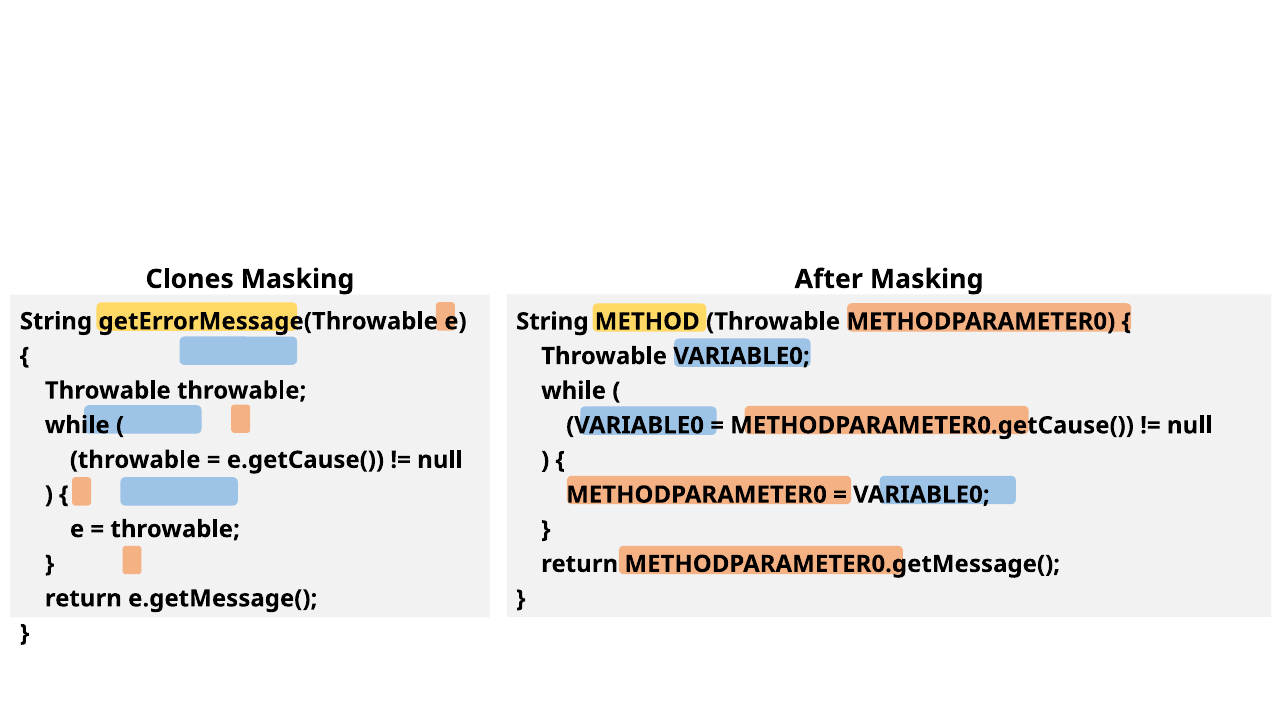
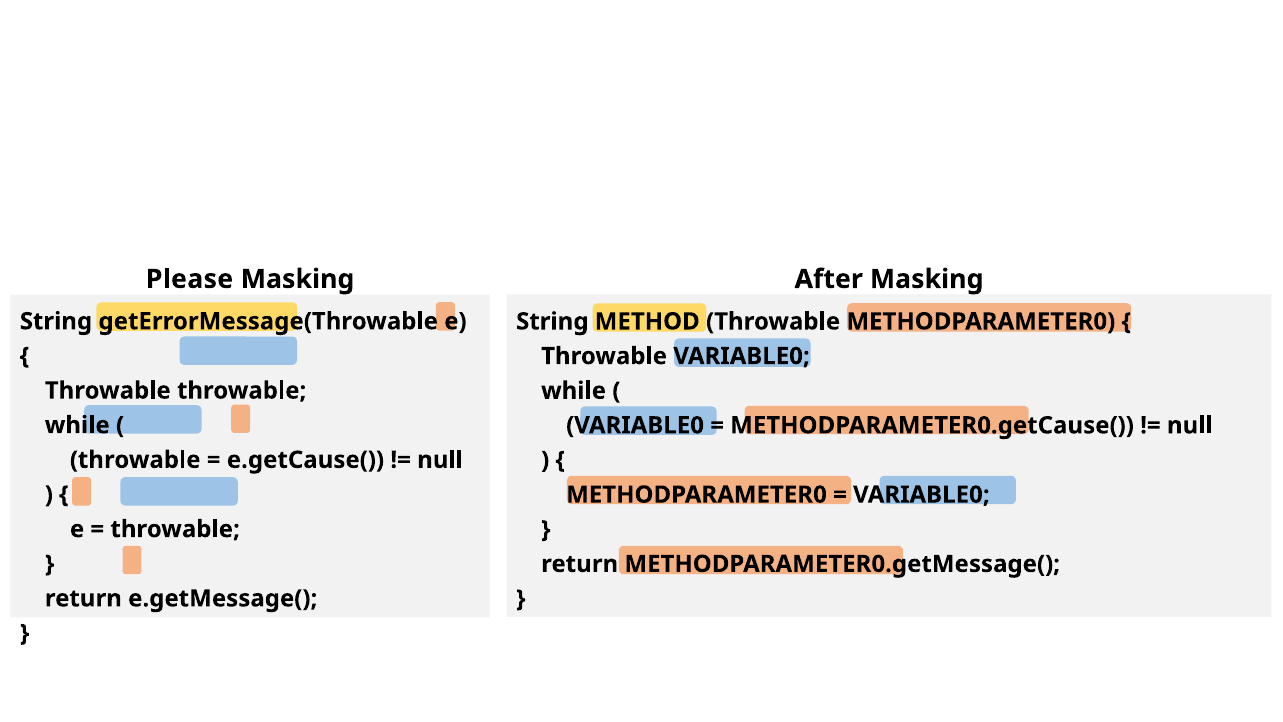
Clones: Clones -> Please
